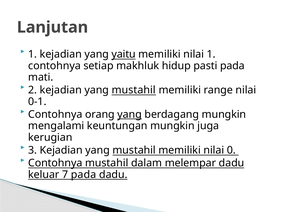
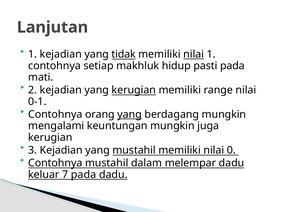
yaitu: yaitu -> tidak
nilai at (194, 54) underline: none -> present
2 kejadian yang mustahil: mustahil -> kerugian
